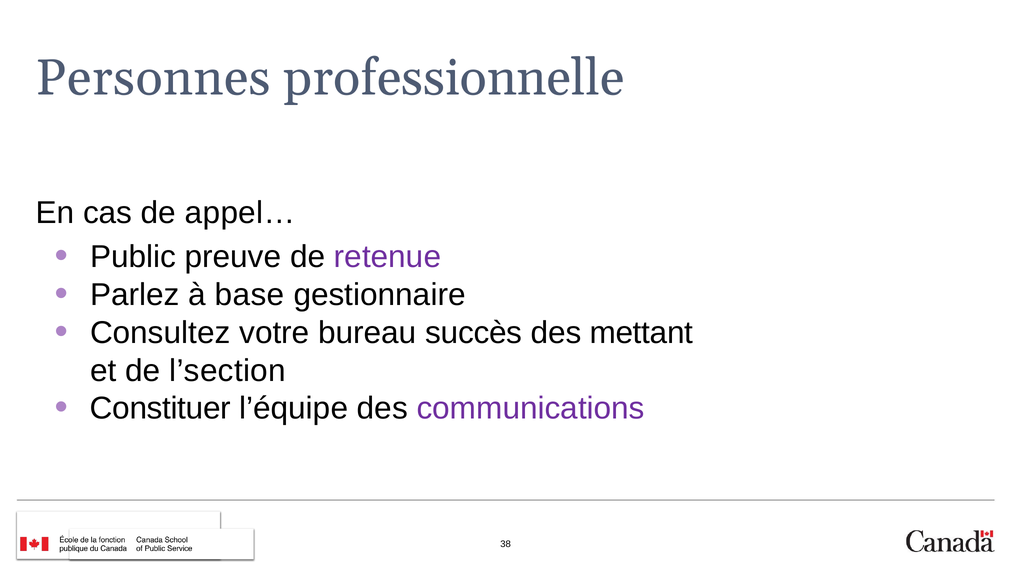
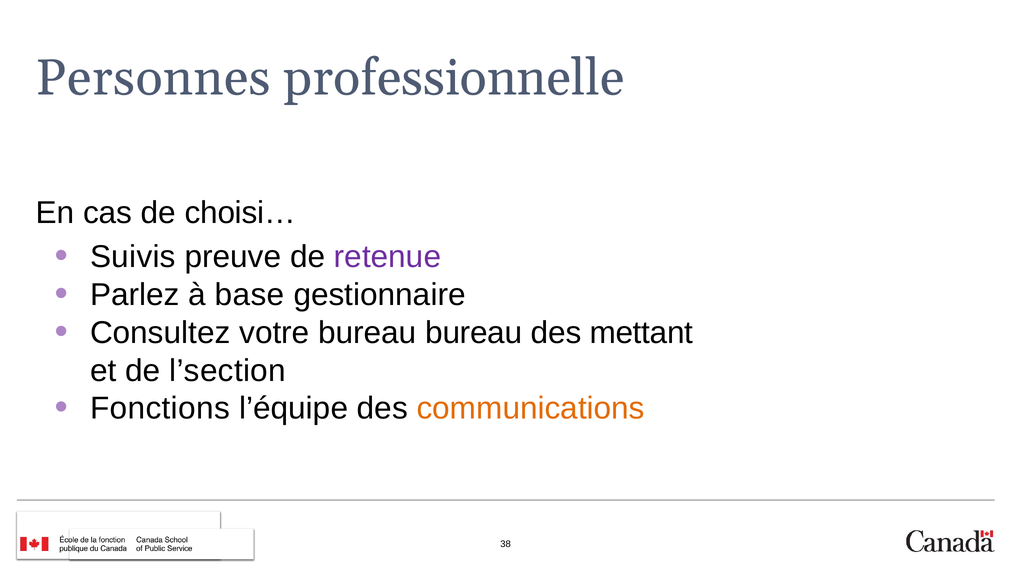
appel…: appel… -> choisi…
Public: Public -> Suivis
bureau succès: succès -> bureau
Constituer: Constituer -> Fonctions
communications colour: purple -> orange
